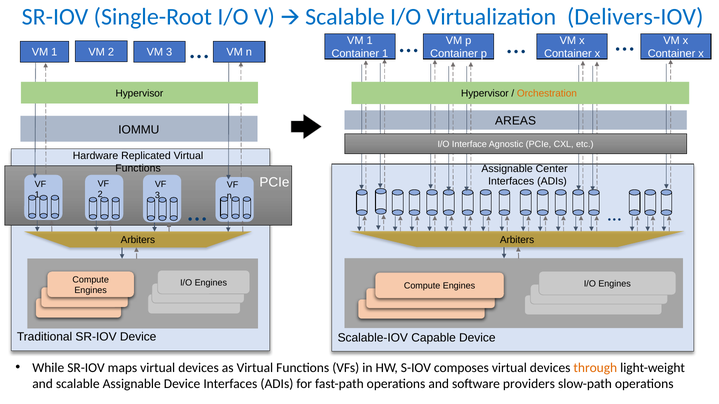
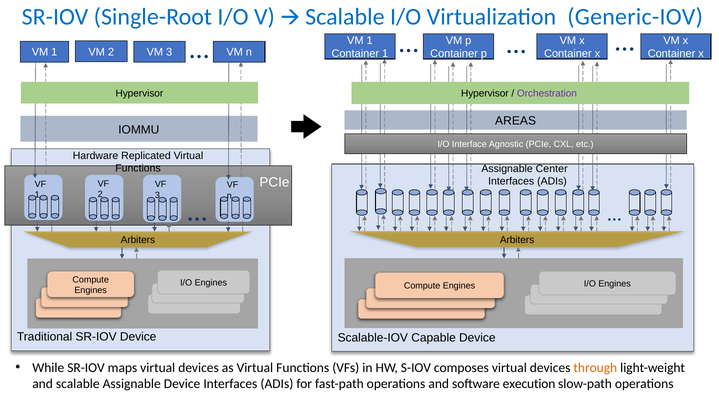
Delivers-IOV: Delivers-IOV -> Generic-IOV
Orchestration colour: orange -> purple
providers: providers -> execution
